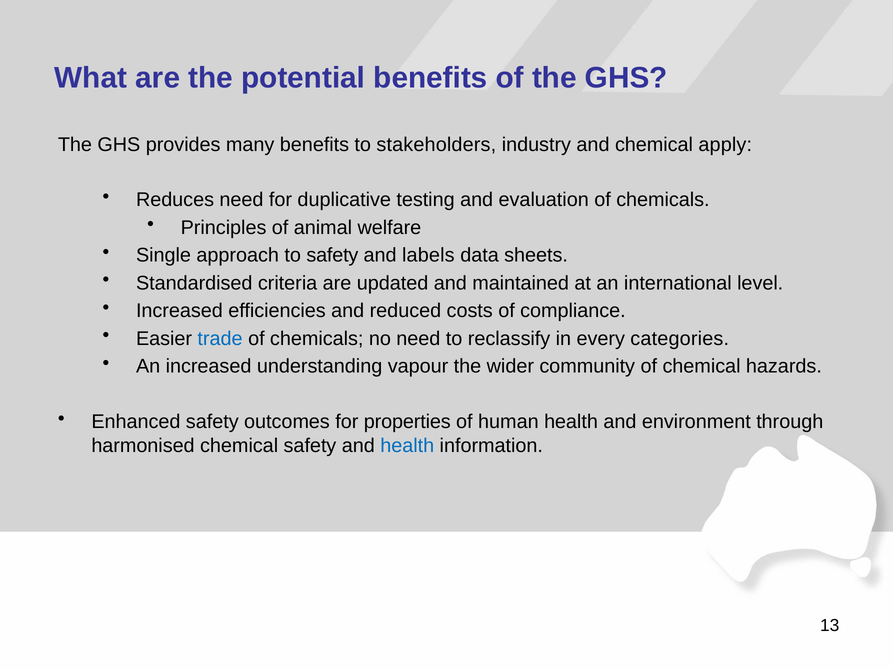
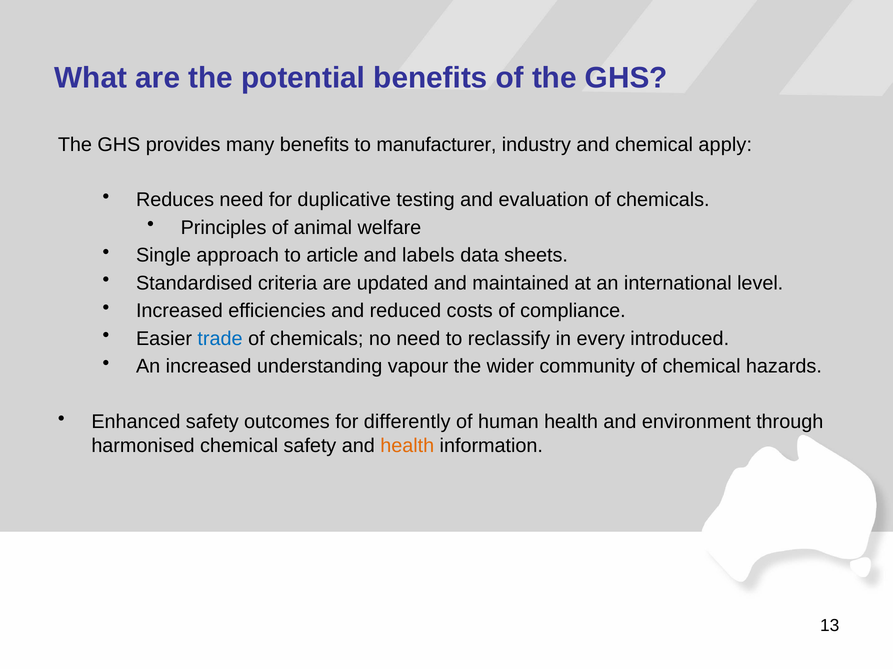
stakeholders: stakeholders -> manufacturer
to safety: safety -> article
categories: categories -> introduced
properties: properties -> differently
health at (407, 446) colour: blue -> orange
